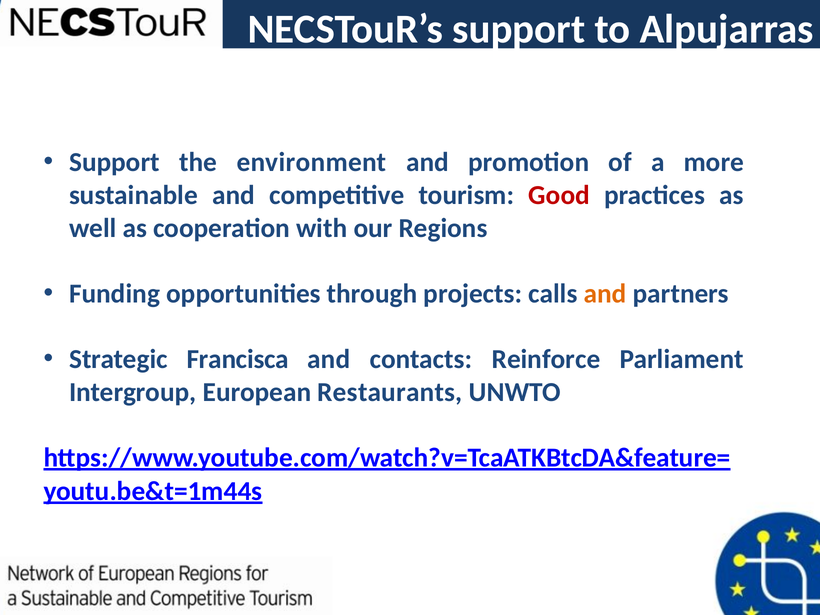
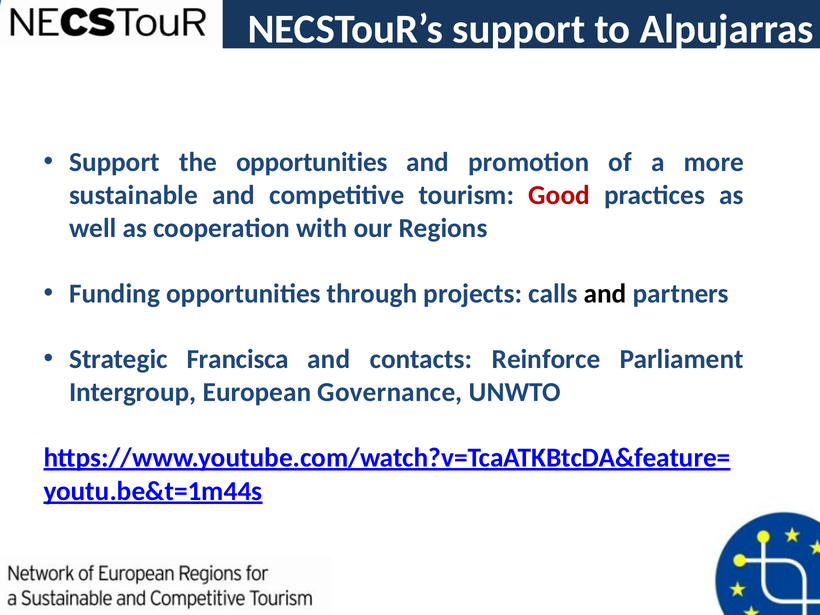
the environment: environment -> opportunities
and at (605, 294) colour: orange -> black
Restaurants: Restaurants -> Governance
